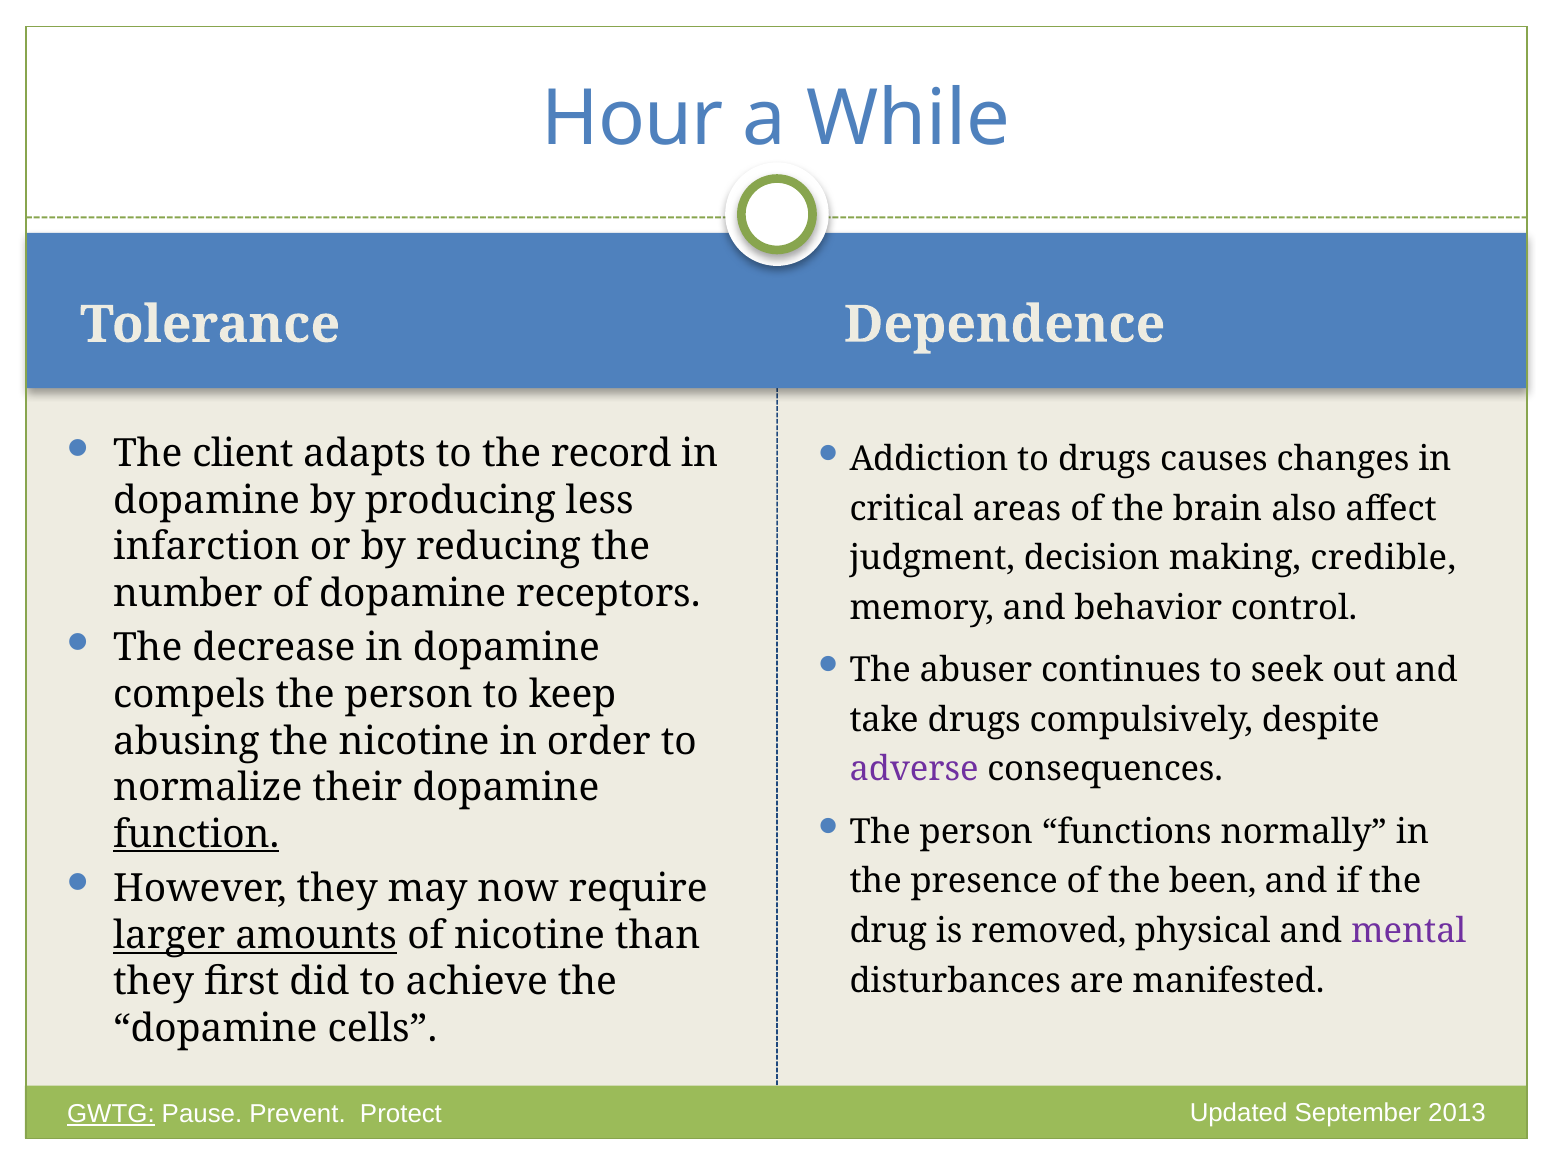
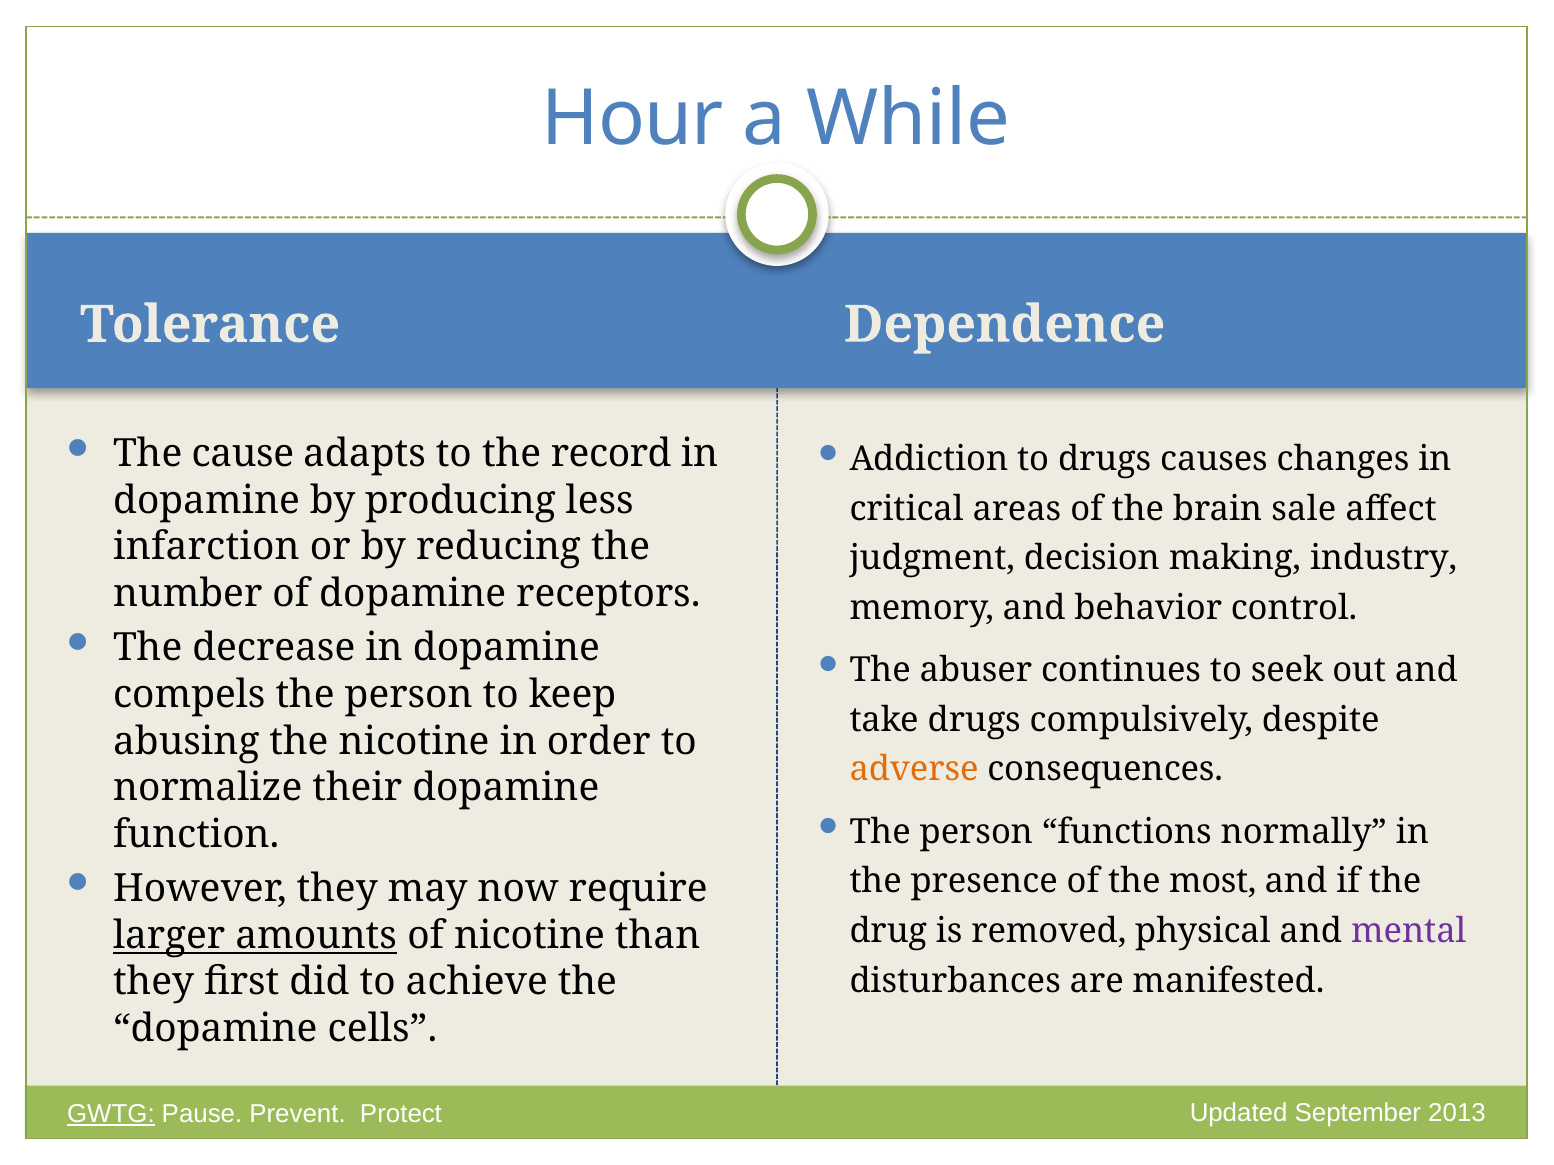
client: client -> cause
also: also -> sale
credible: credible -> industry
adverse colour: purple -> orange
function underline: present -> none
been: been -> most
